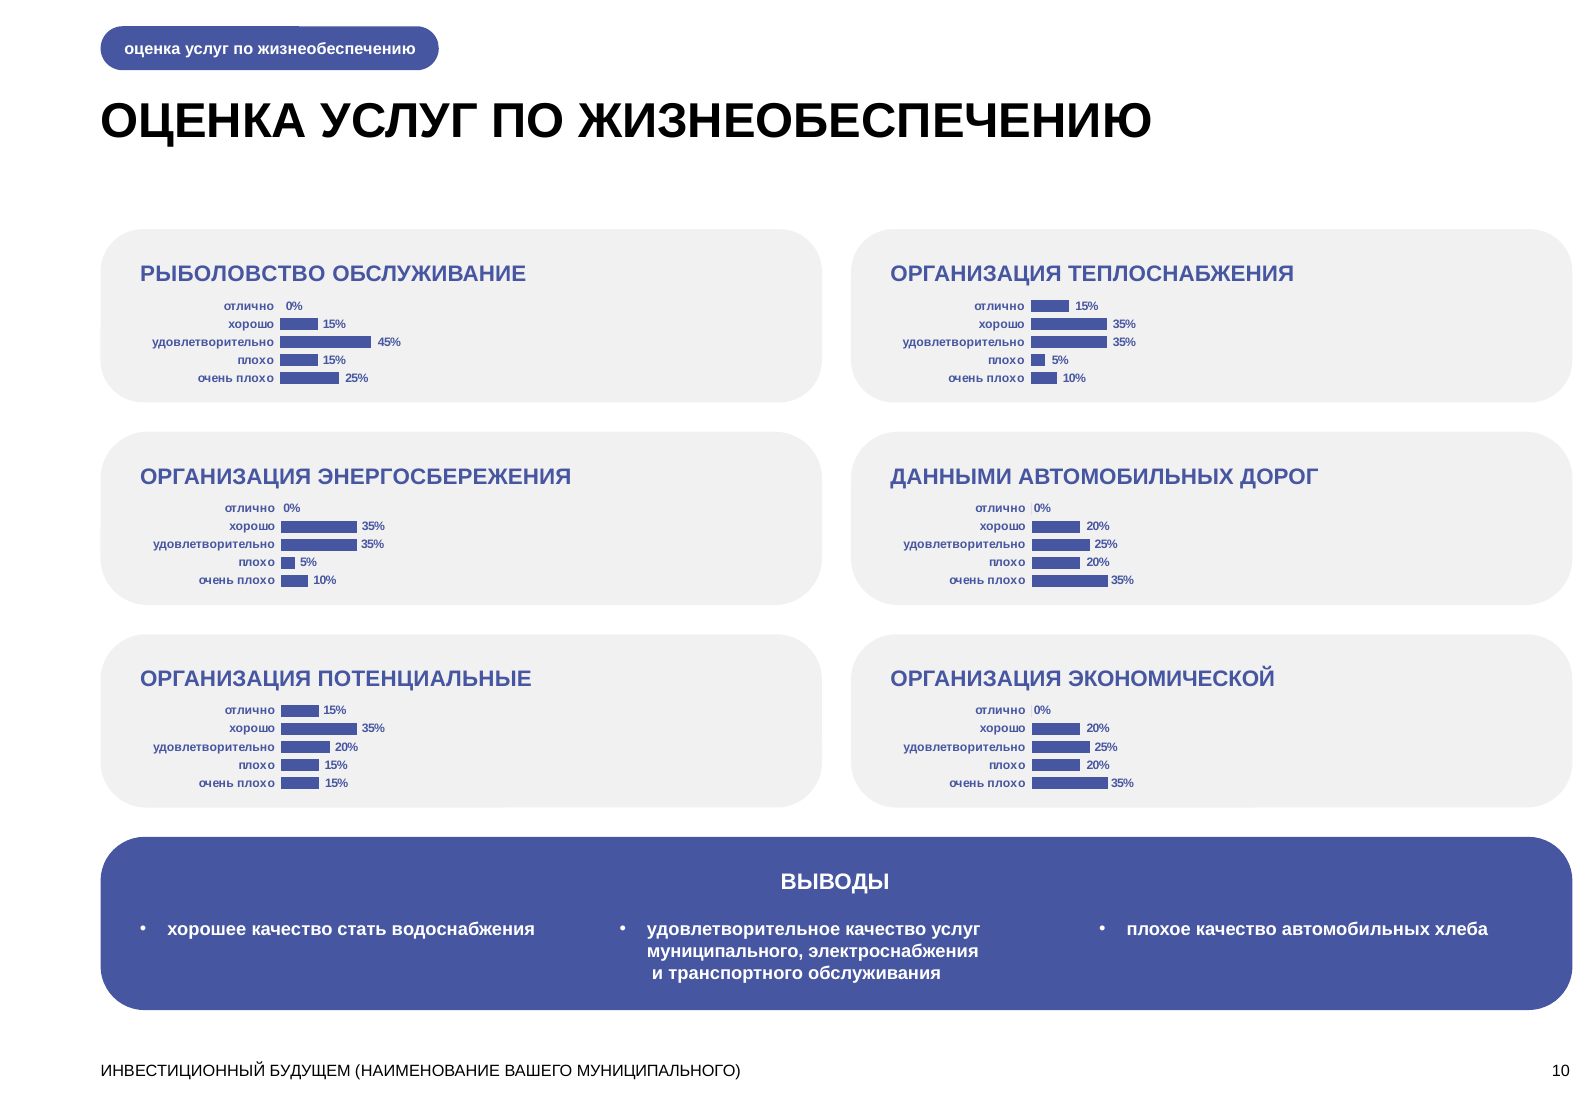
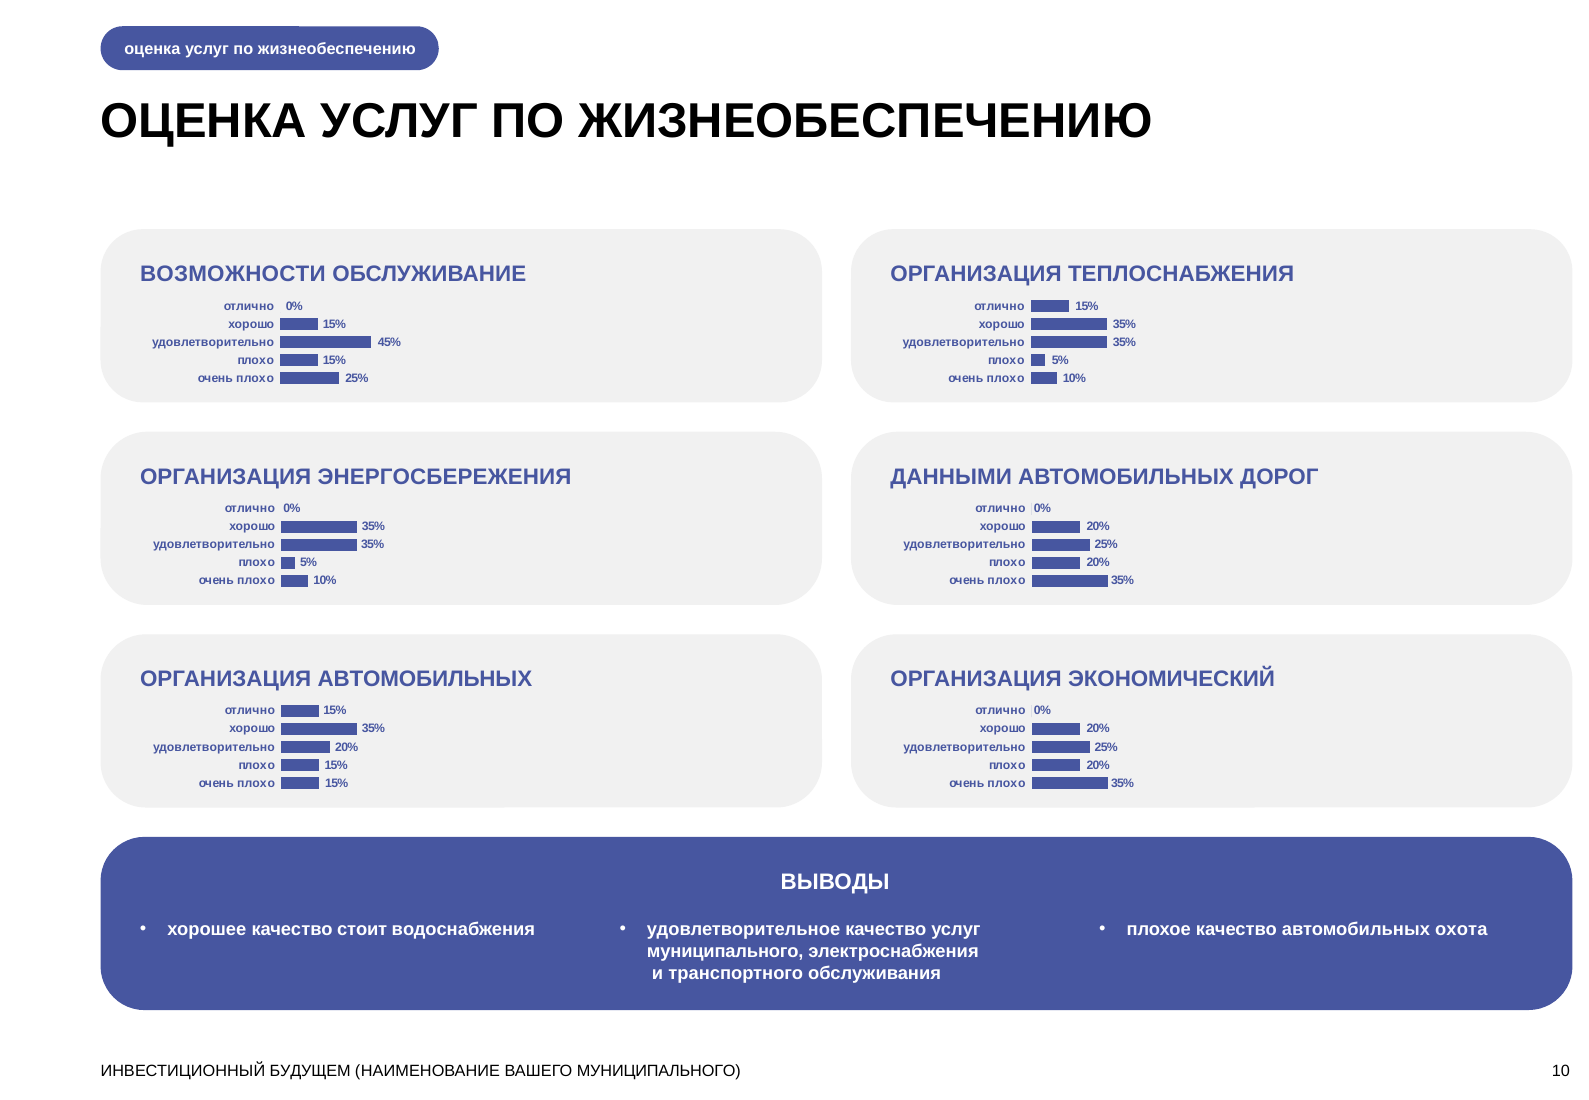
РЫБОЛОВСТВО: РЫБОЛОВСТВО -> ВОЗМОЖНОСТИ
ОРГАНИЗАЦИЯ ПОТЕНЦИАЛЬНЫЕ: ПОТЕНЦИАЛЬНЫЕ -> АВТОМОБИЛЬНЫХ
ЭКОНОМИЧЕСКОЙ: ЭКОНОМИЧЕСКОЙ -> ЭКОНОМИЧЕСКИЙ
хлеба: хлеба -> охота
стать: стать -> стоит
